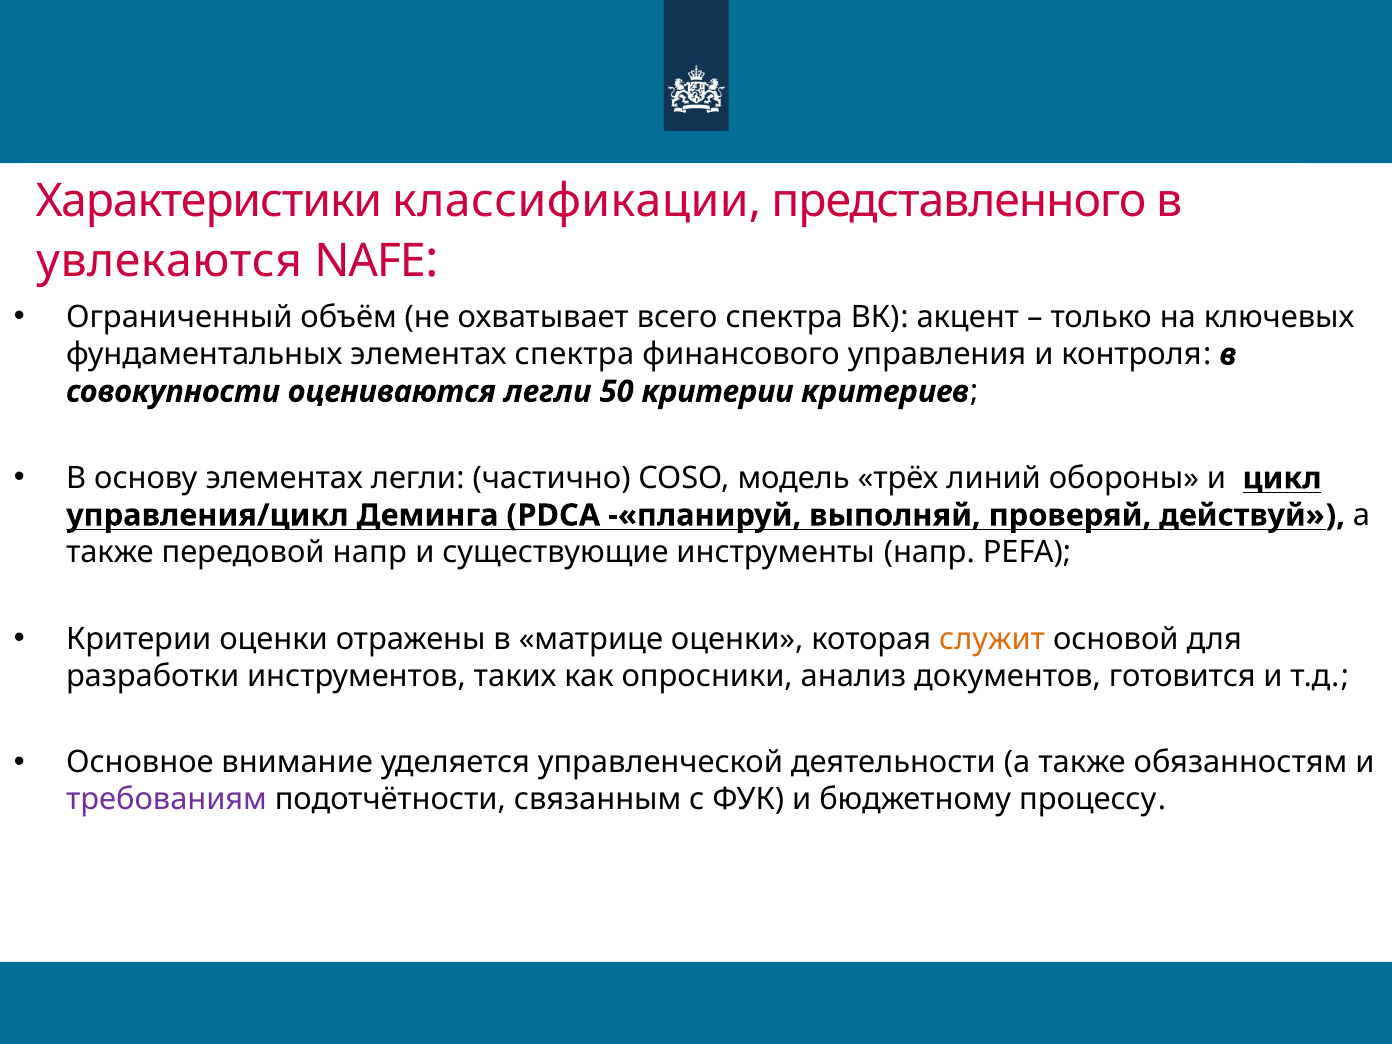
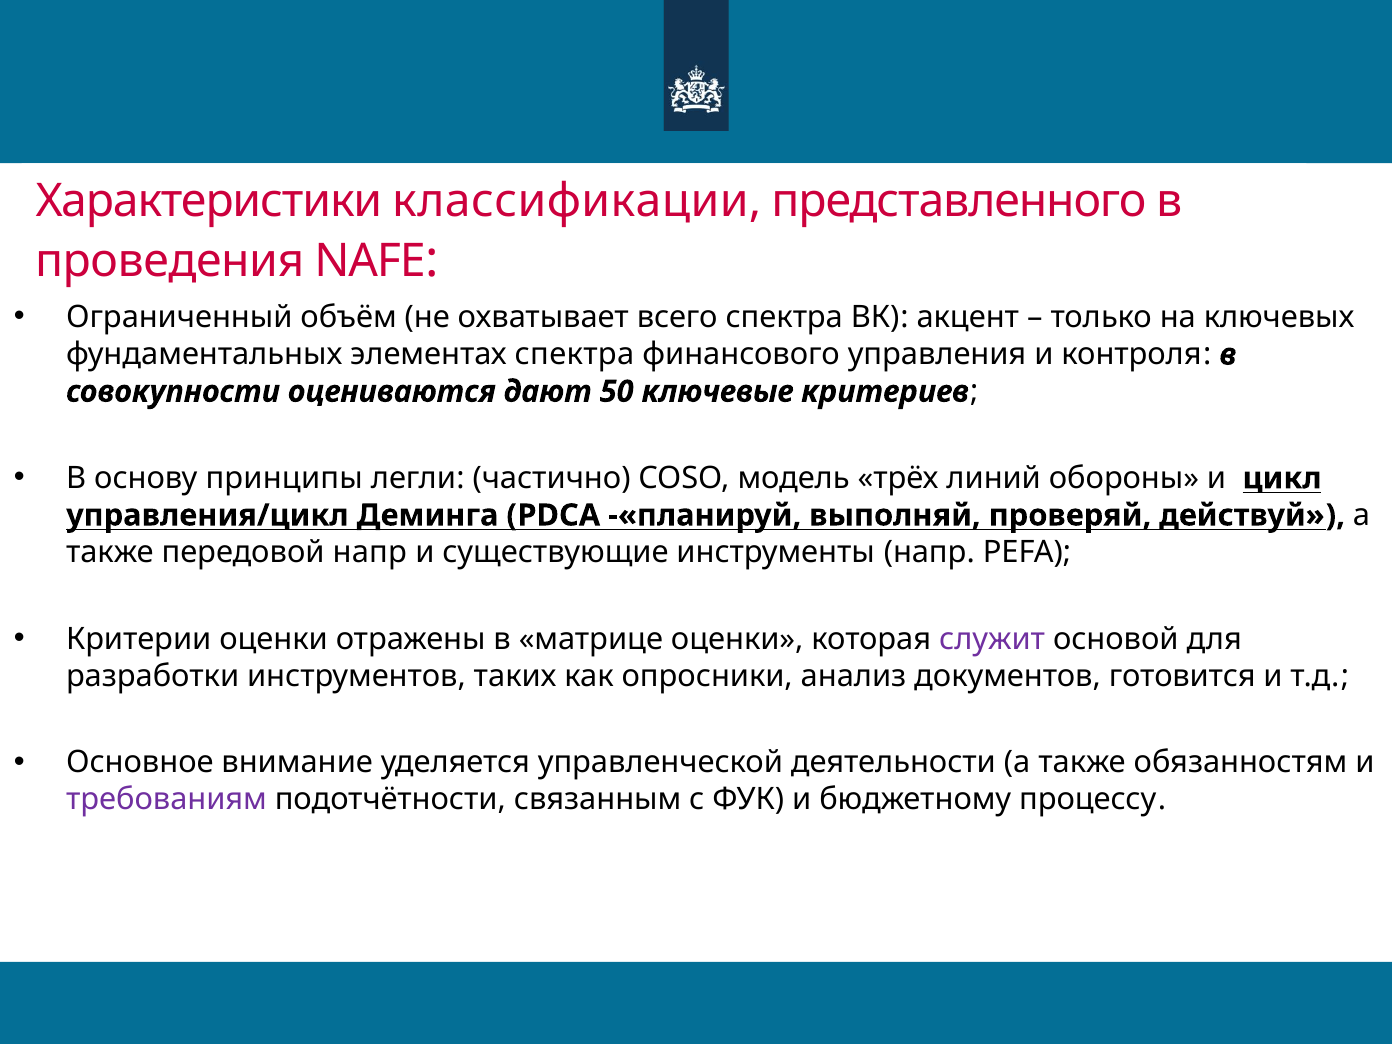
увлекаются: увлекаются -> проведения
оцениваются легли: легли -> дают
50 критерии: критерии -> ключевые
основу элементах: элементах -> принципы
служит colour: orange -> purple
